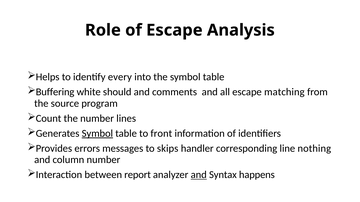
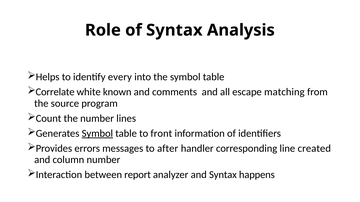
of Escape: Escape -> Syntax
Buffering: Buffering -> Correlate
should: should -> known
skips: skips -> after
nothing: nothing -> created
and at (199, 175) underline: present -> none
